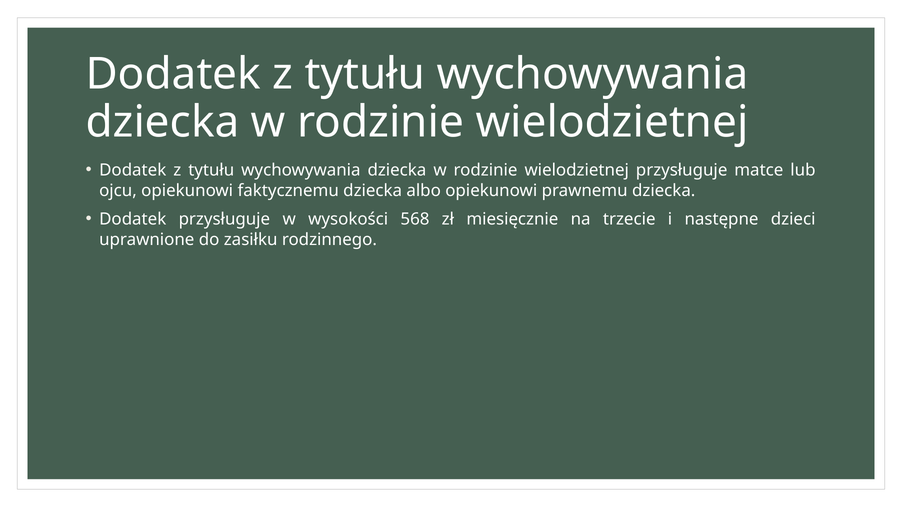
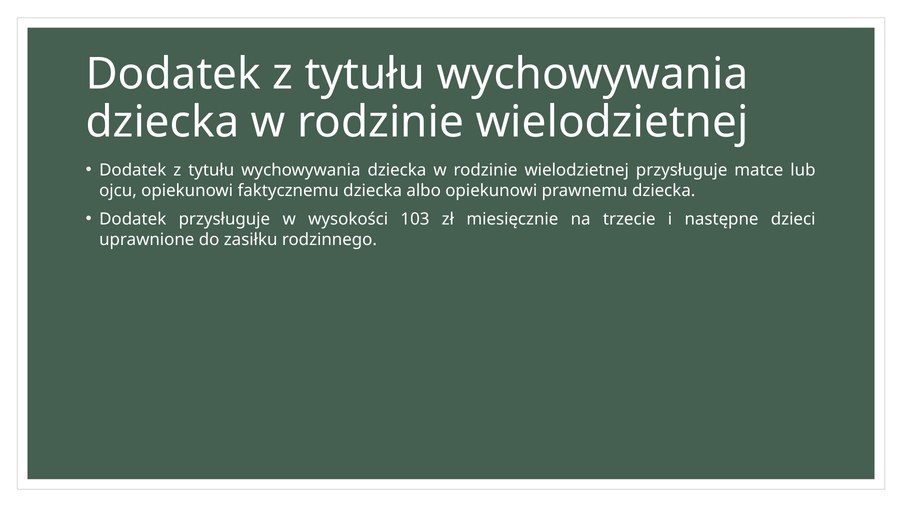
568: 568 -> 103
